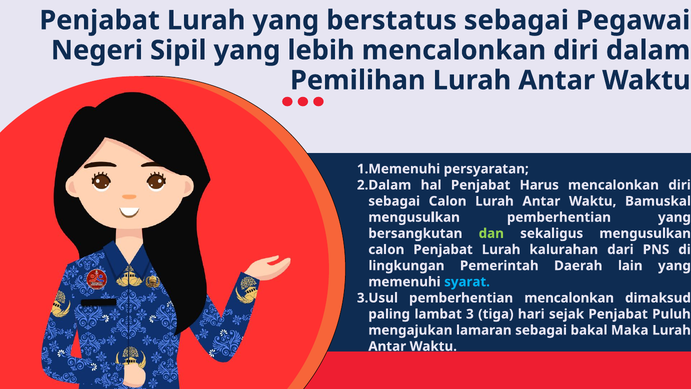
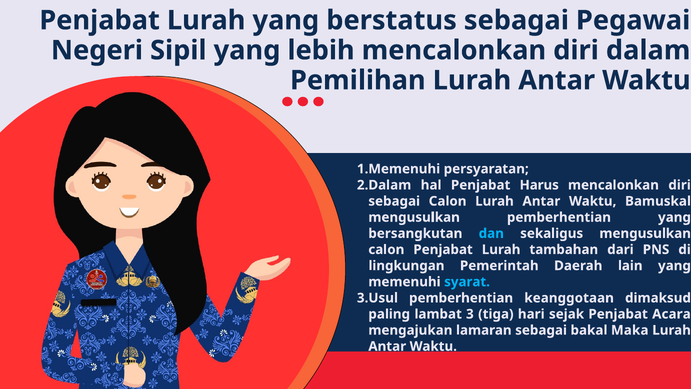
dan colour: light green -> light blue
kalurahan: kalurahan -> tambahan
pemberhentian mencalonkan: mencalonkan -> keanggotaan
Puluh: Puluh -> Acara
